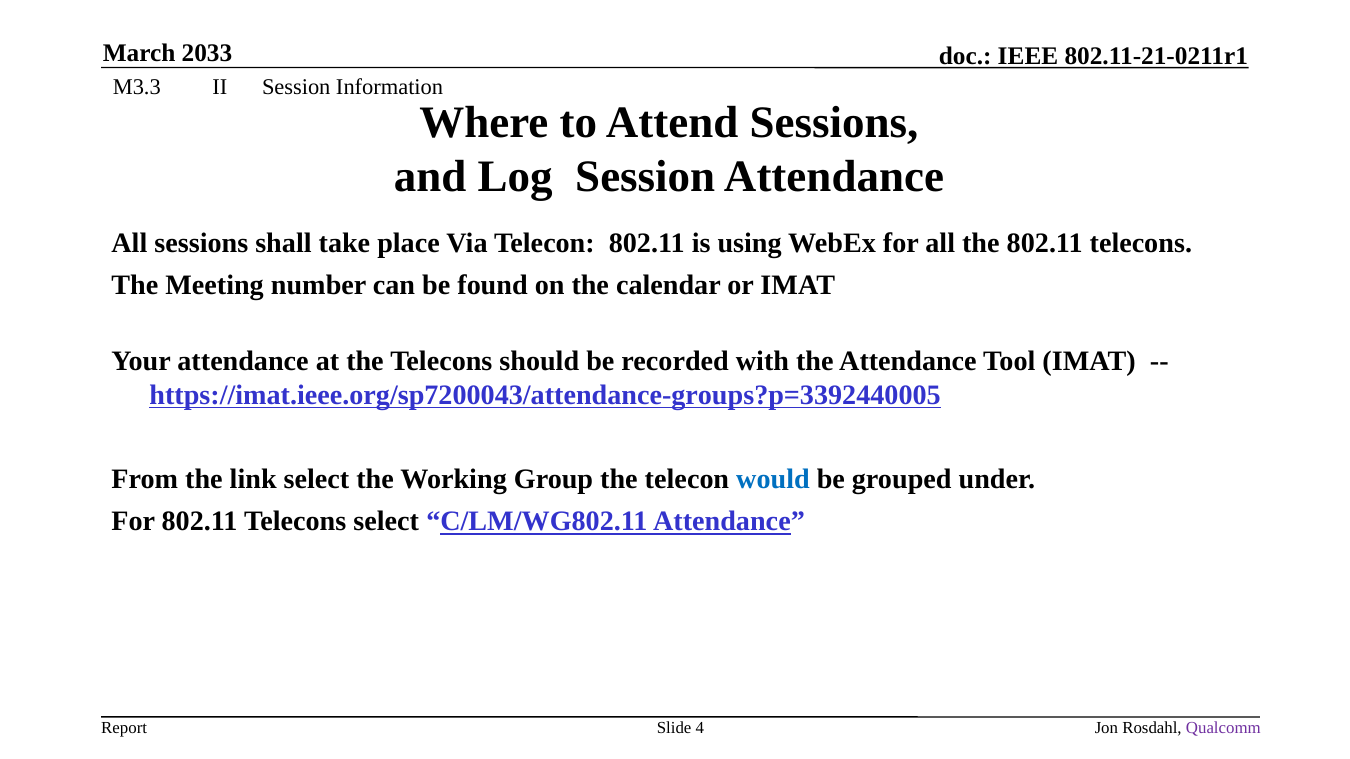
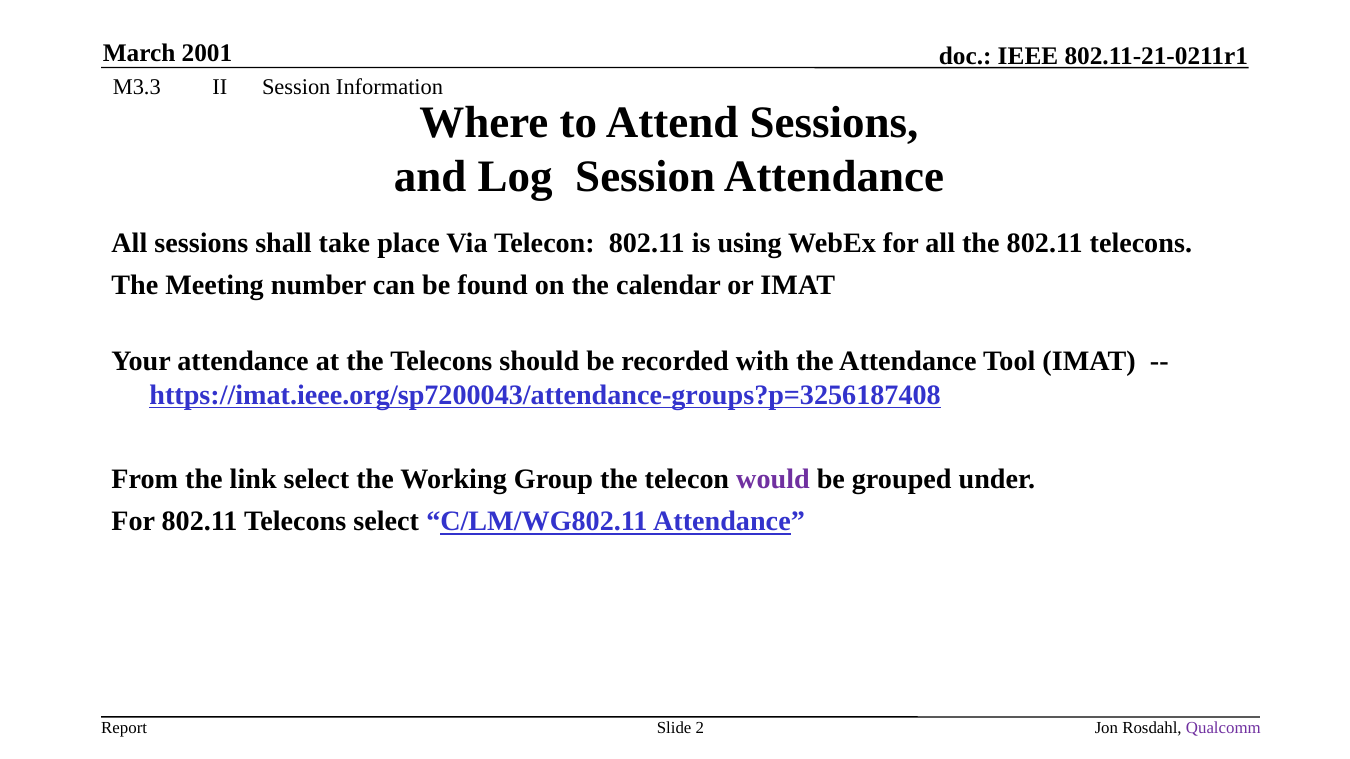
2033: 2033 -> 2001
https://imat.ieee.org/sp7200043/attendance-groups?p=3392440005: https://imat.ieee.org/sp7200043/attendance-groups?p=3392440005 -> https://imat.ieee.org/sp7200043/attendance-groups?p=3256187408
would colour: blue -> purple
4: 4 -> 2
